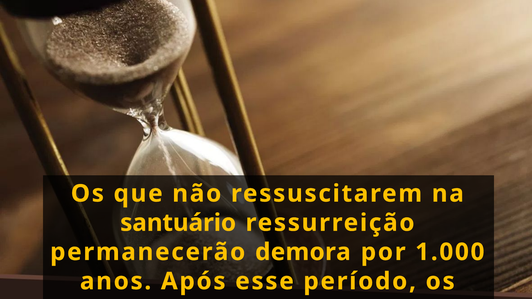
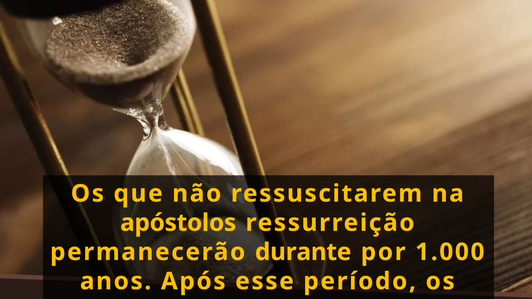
santuário: santuário -> apóstolos
demora: demora -> durante
